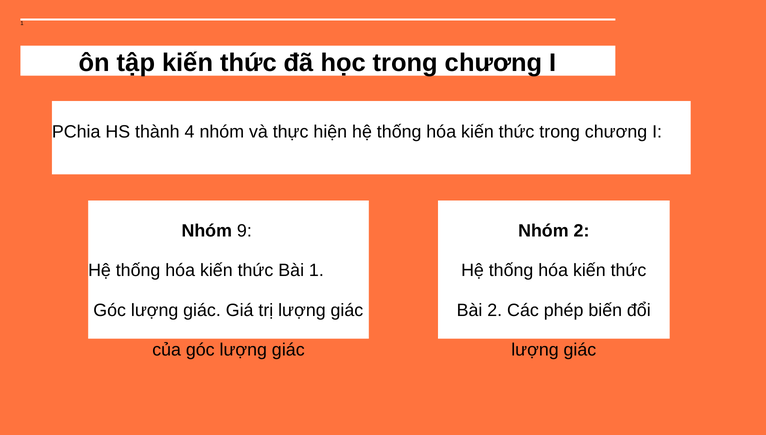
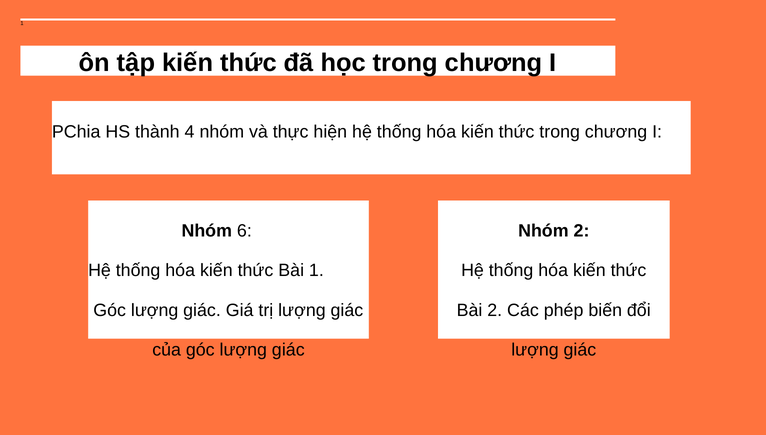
9: 9 -> 6
